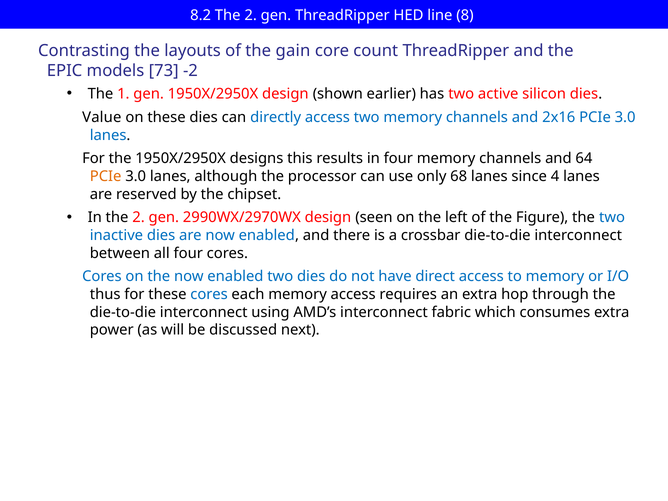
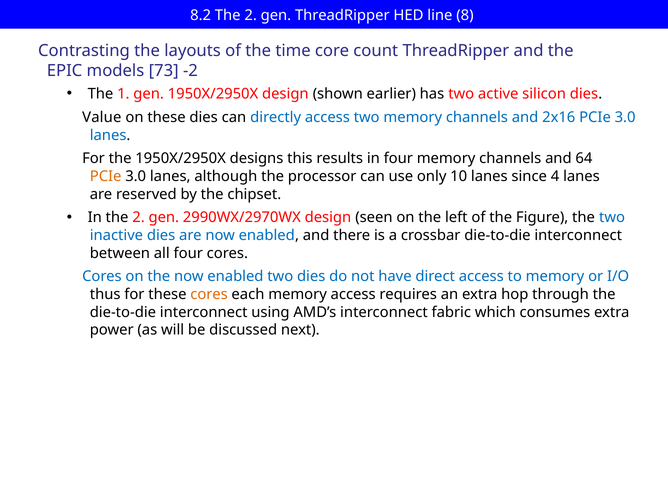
gain: gain -> time
68: 68 -> 10
cores at (209, 294) colour: blue -> orange
